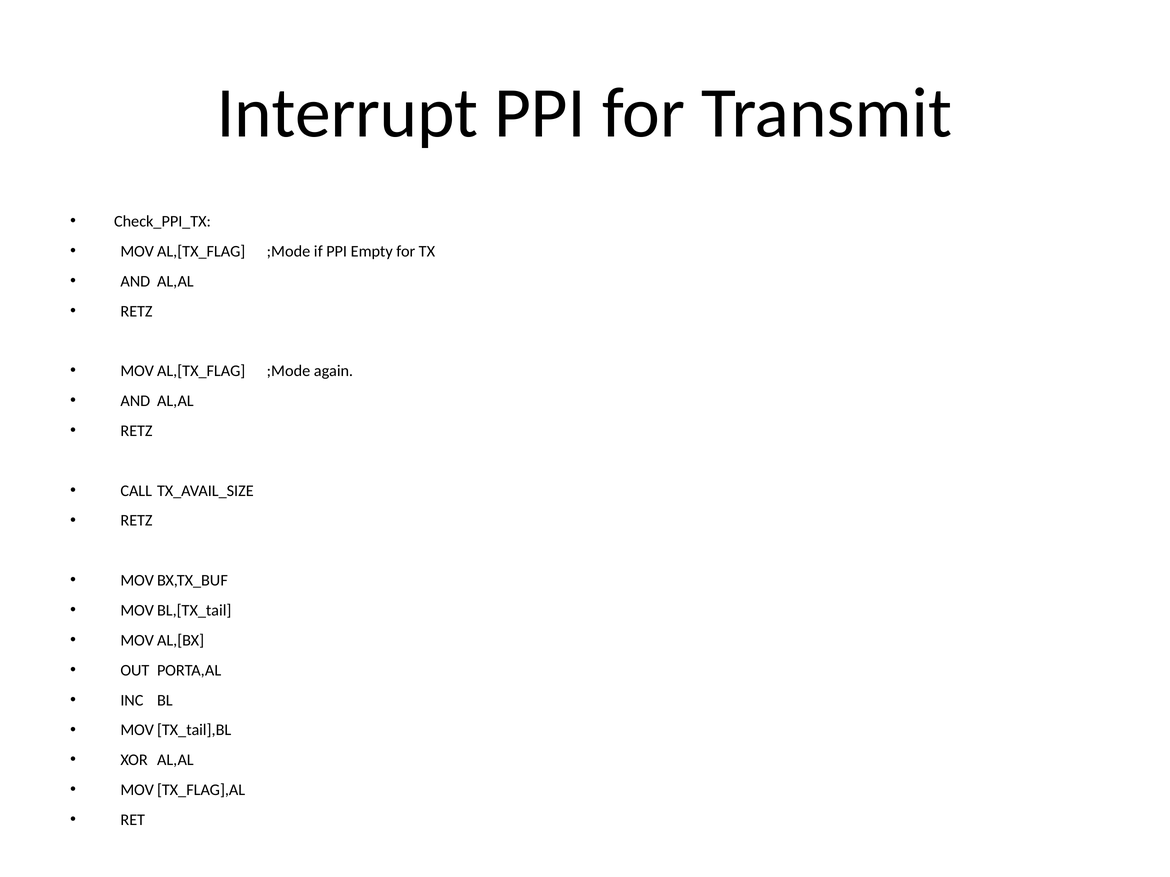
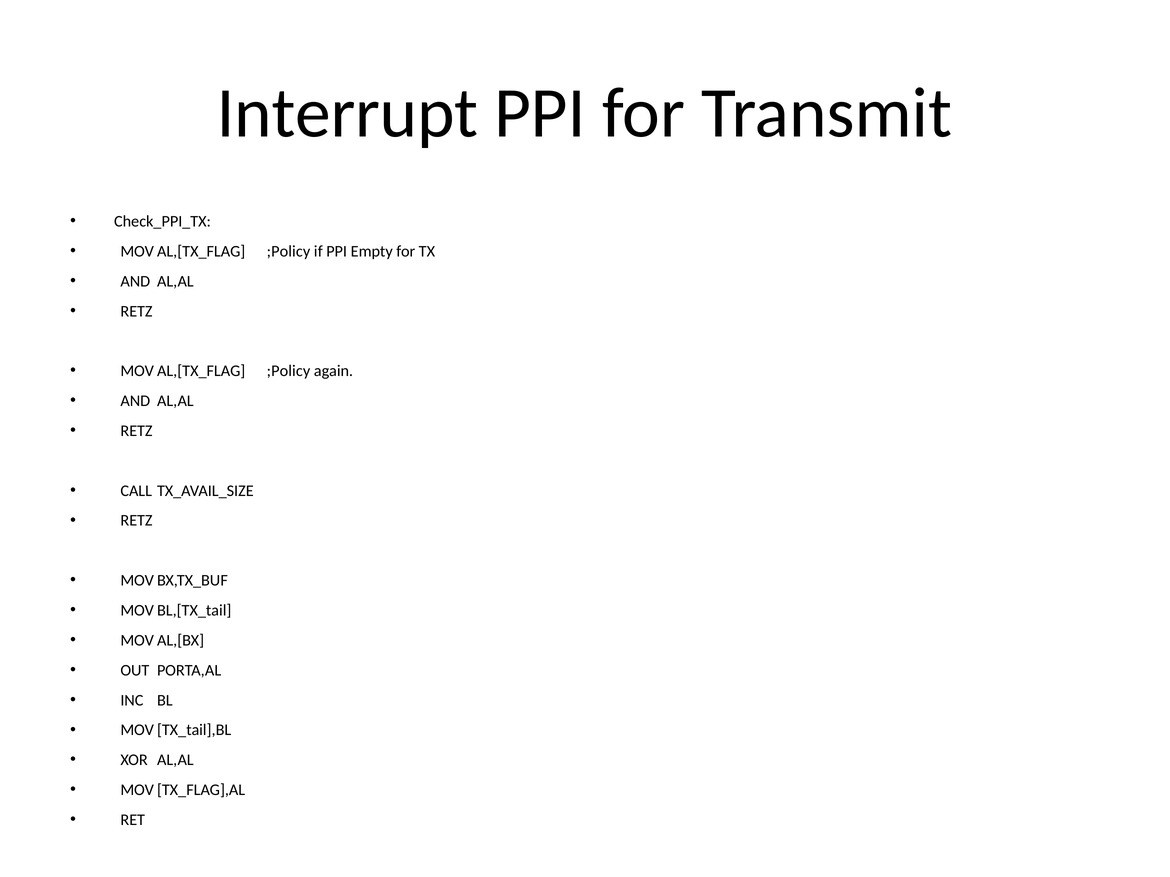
;Mode at (289, 251): ;Mode -> ;Policy
;Mode at (289, 371): ;Mode -> ;Policy
